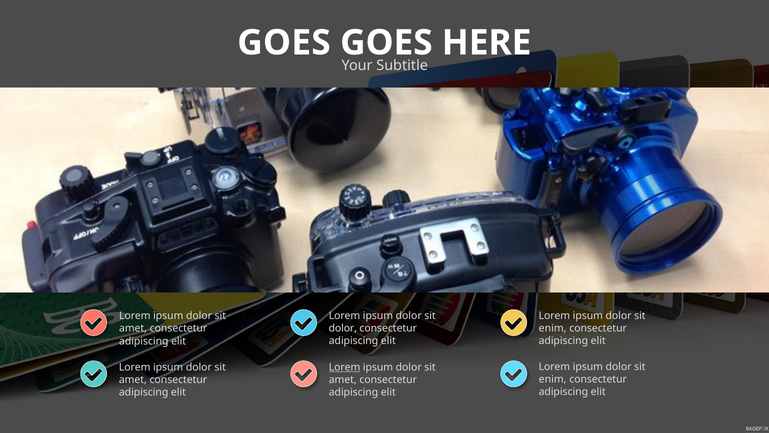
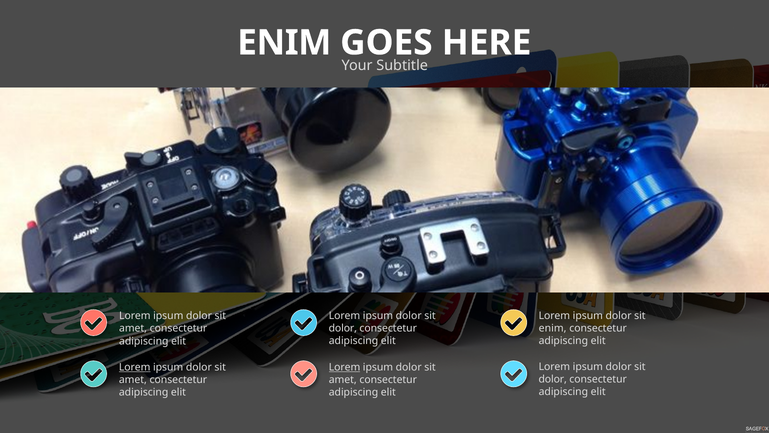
GOES at (284, 43): GOES -> ENIM
Lorem at (135, 367) underline: none -> present
enim at (553, 379): enim -> dolor
